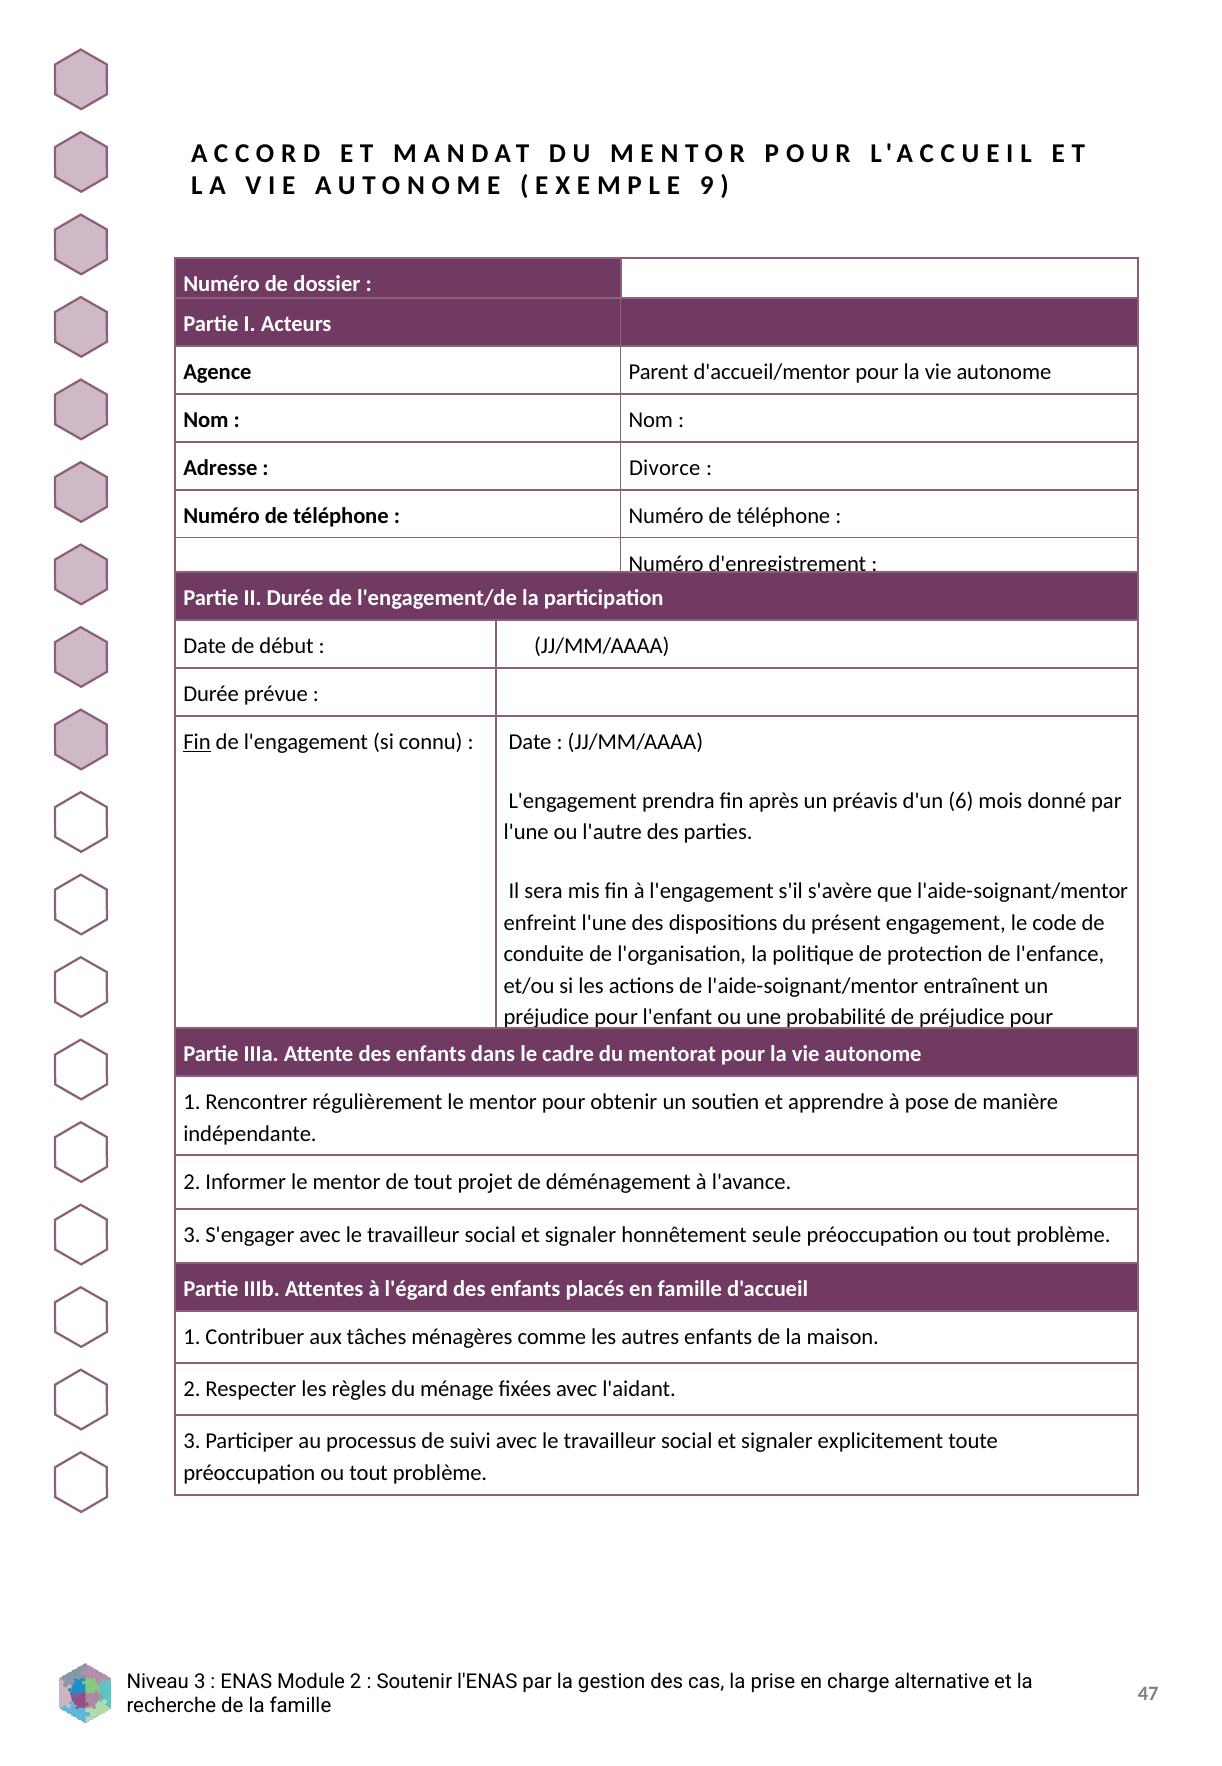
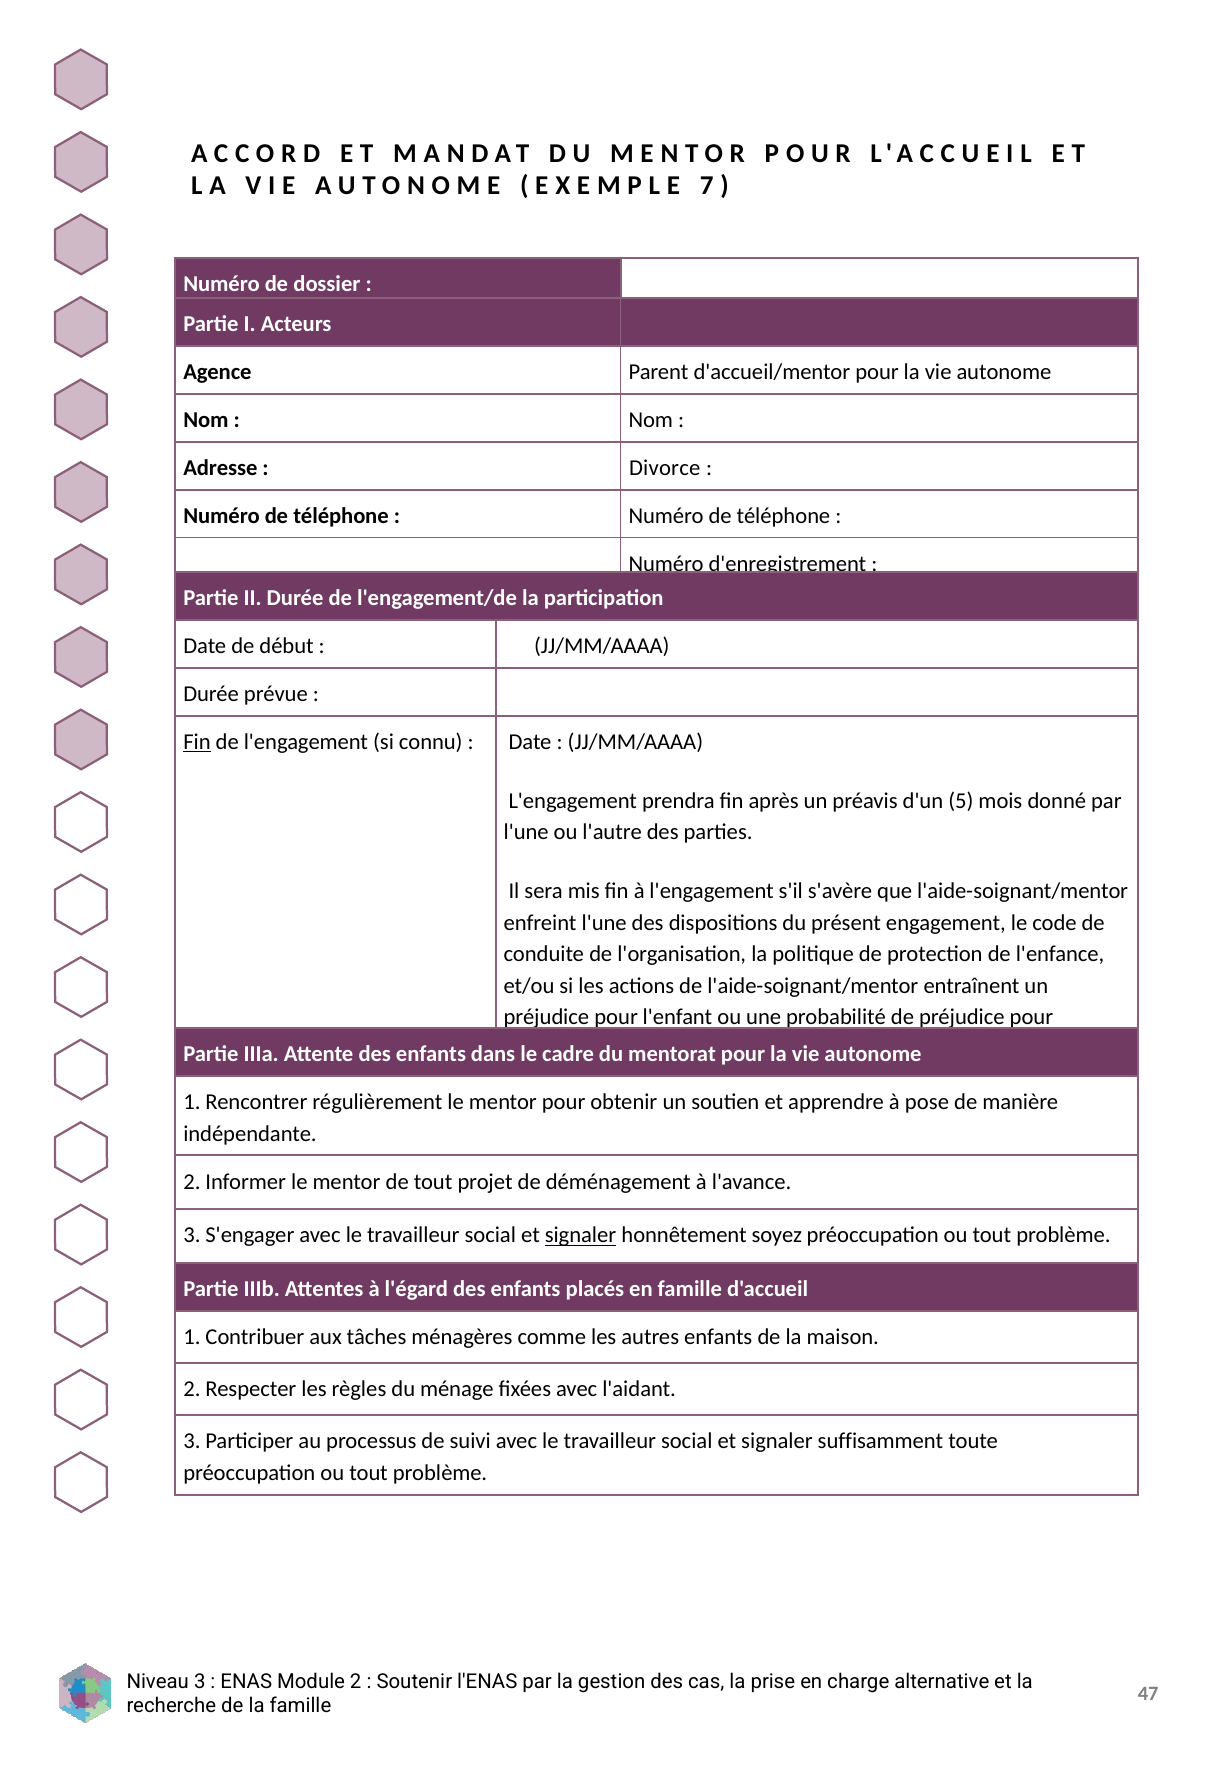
9: 9 -> 7
6: 6 -> 5
signaler at (580, 1235) underline: none -> present
seule: seule -> soyez
explicitement: explicitement -> suffisamment
